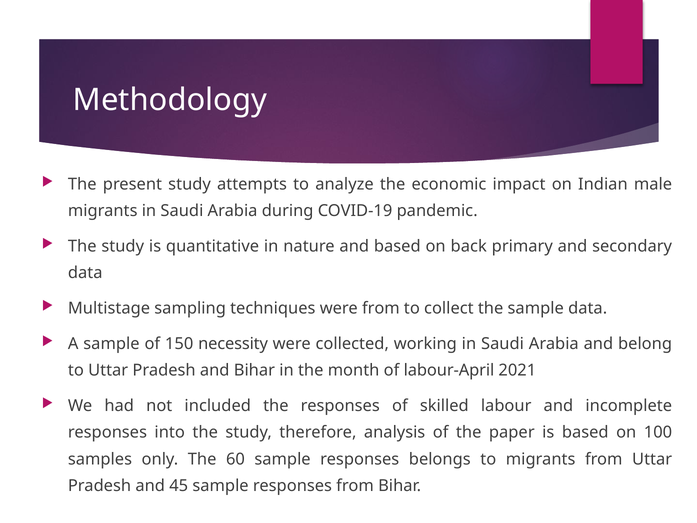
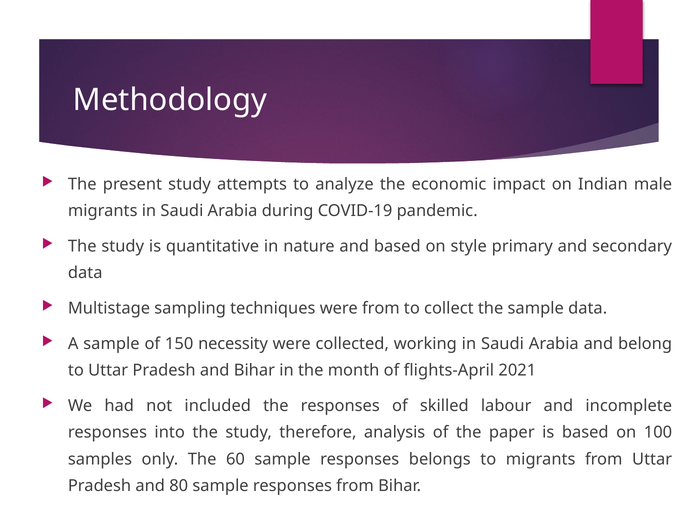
back: back -> style
labour-April: labour-April -> flights-April
45: 45 -> 80
